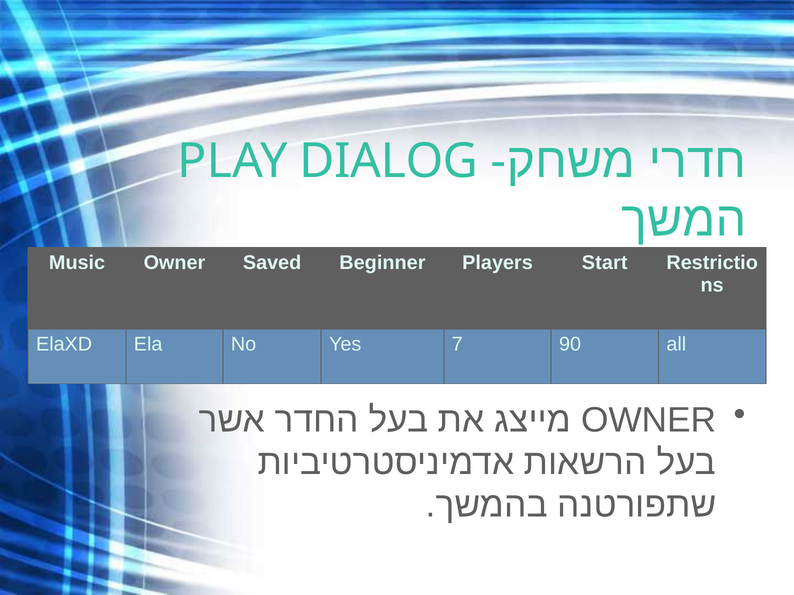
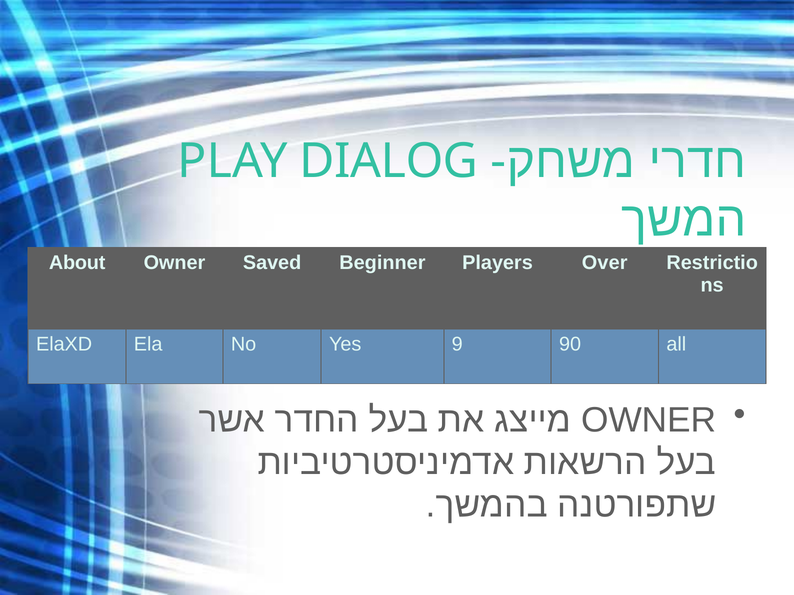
Music: Music -> About
Start: Start -> Over
7: 7 -> 9
